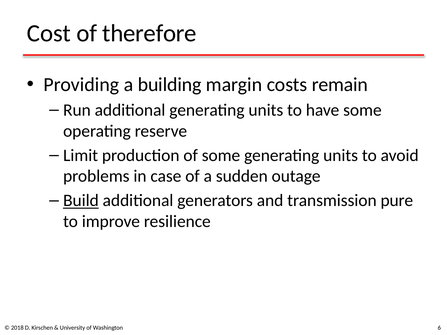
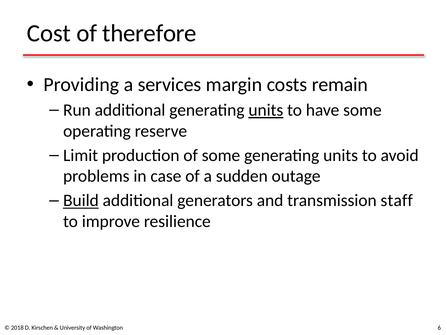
building: building -> services
units at (266, 110) underline: none -> present
pure: pure -> staff
